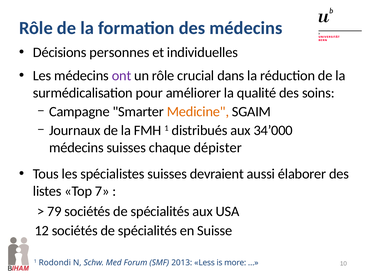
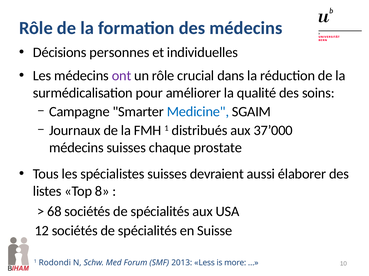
Medicine colour: orange -> blue
34’000: 34’000 -> 37’000
dépister: dépister -> prostate
7: 7 -> 8
79: 79 -> 68
